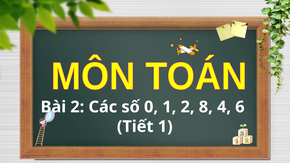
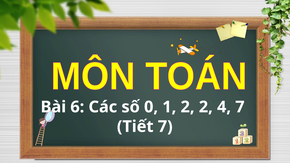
Bài 2: 2 -> 6
2 8: 8 -> 2
4 6: 6 -> 7
Tiết 1: 1 -> 7
